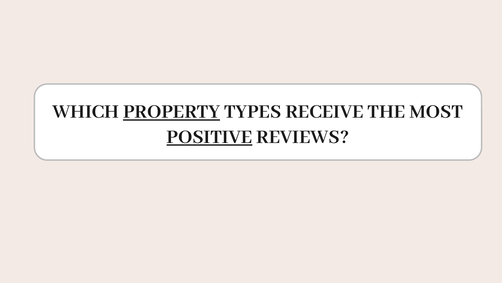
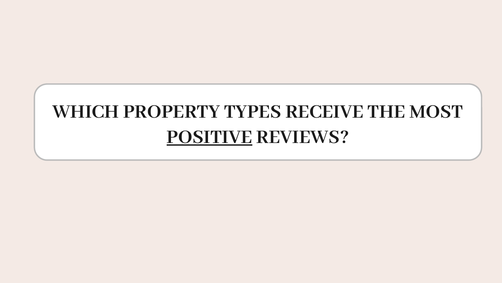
PROPERTY underline: present -> none
